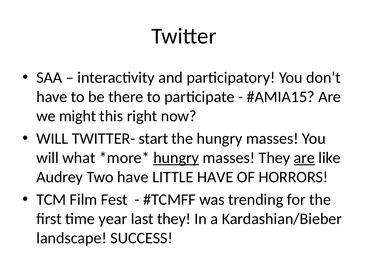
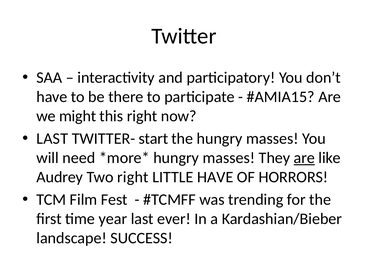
WILL at (52, 139): WILL -> LAST
what: what -> need
hungry at (176, 158) underline: present -> none
Two have: have -> right
last they: they -> ever
